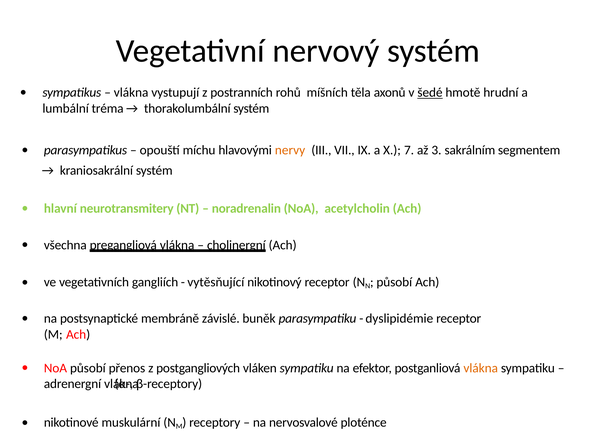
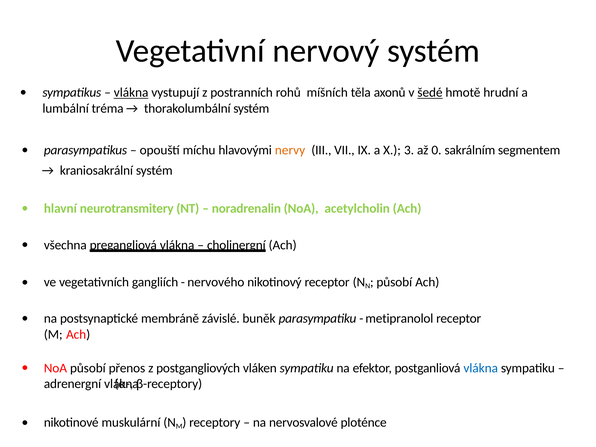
vlákna at (131, 93) underline: none -> present
7: 7 -> 3
3: 3 -> 0
vytěsňující: vytěsňující -> nervového
dyslipidémie: dyslipidémie -> metipranolol
vlákna at (481, 368) colour: orange -> blue
